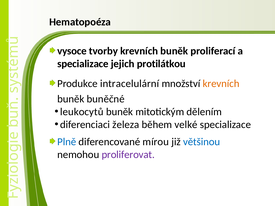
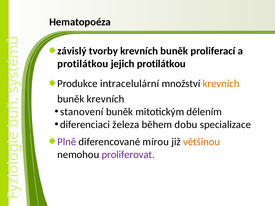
vysoce: vysoce -> závislý
specializace at (83, 64): specializace -> protilátkou
buněk buněčné: buněčné -> krevních
leukocytů: leukocytů -> stanovení
velké: velké -> dobu
Plně colour: blue -> purple
většinou colour: blue -> orange
